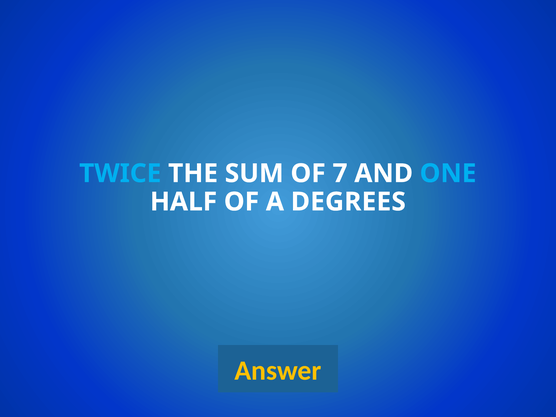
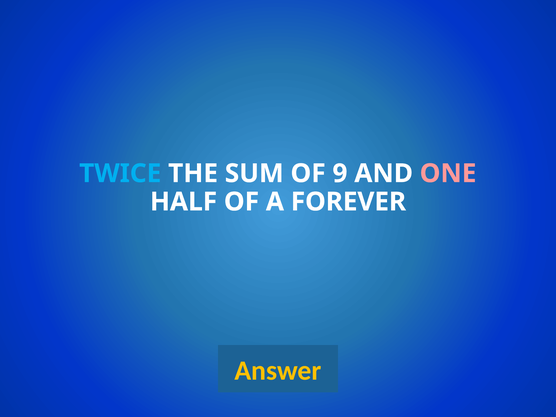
7: 7 -> 9
ONE colour: light blue -> pink
DEGREES: DEGREES -> FOREVER
